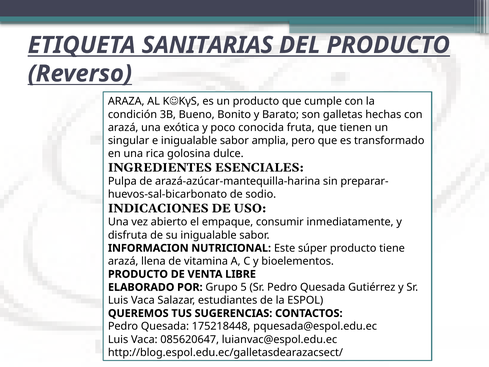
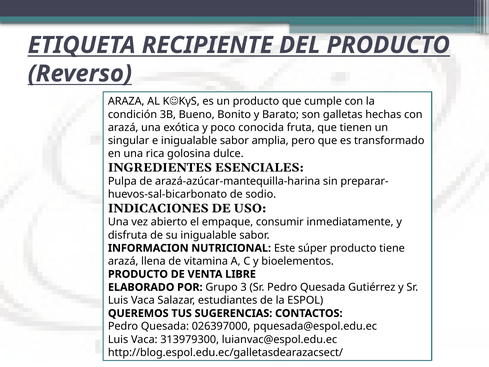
SANITARIAS: SANITARIAS -> RECIPIENTE
5: 5 -> 3
175218448: 175218448 -> 026397000
085620647: 085620647 -> 313979300
